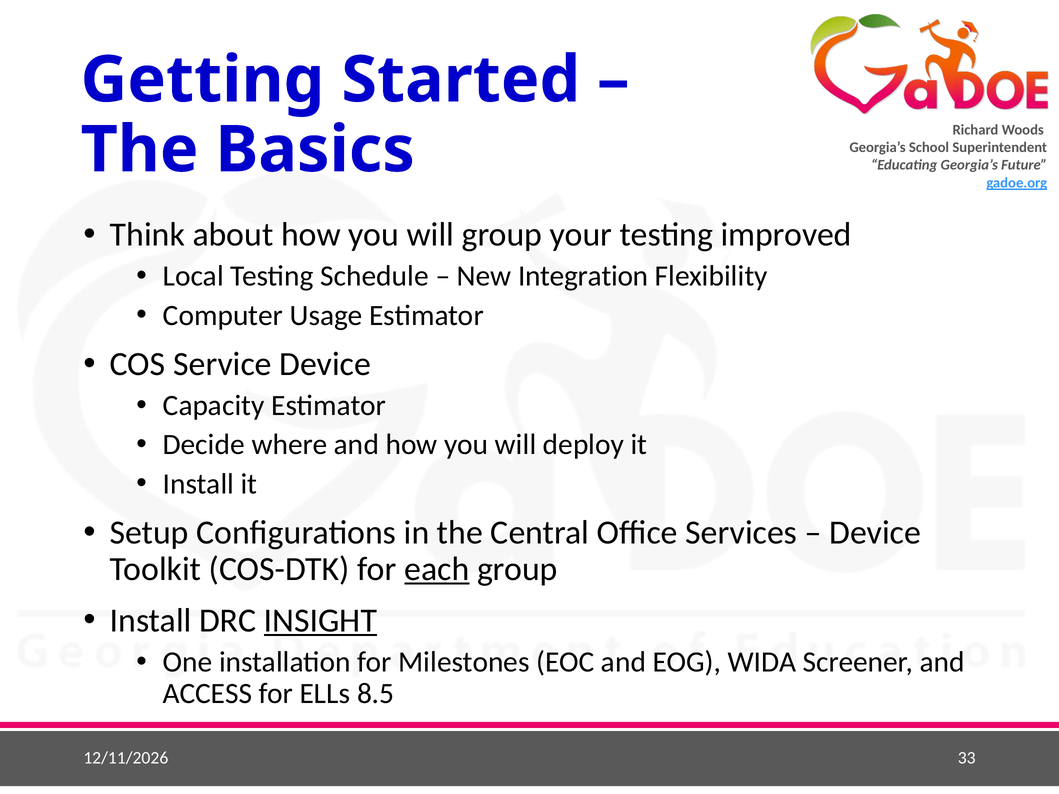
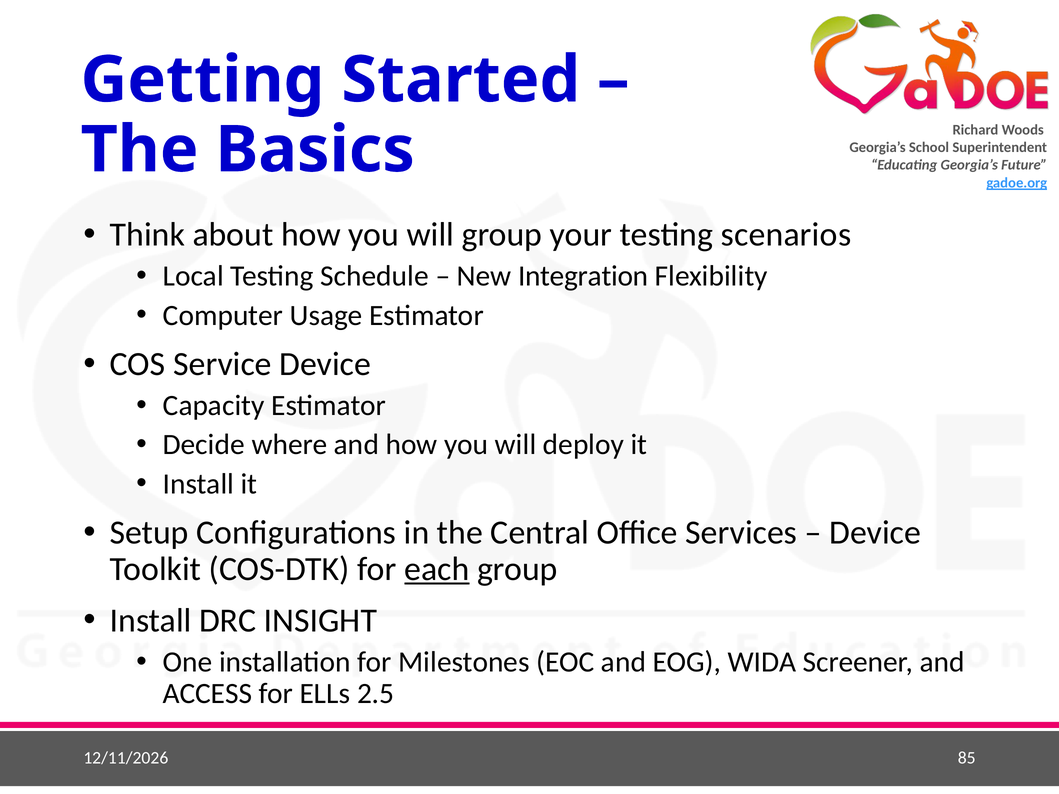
improved: improved -> scenarios
INSIGHT underline: present -> none
8.5: 8.5 -> 2.5
33: 33 -> 85
